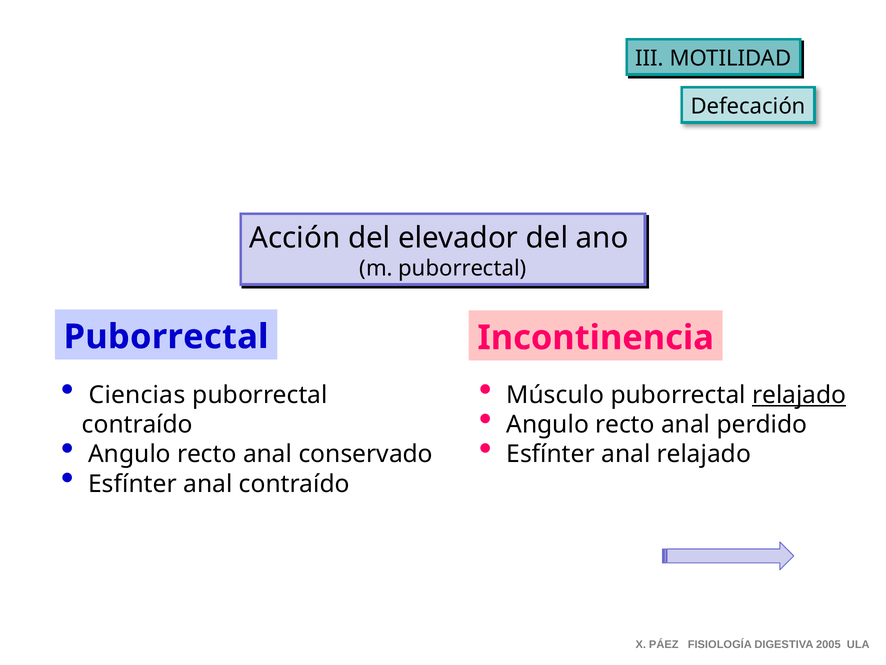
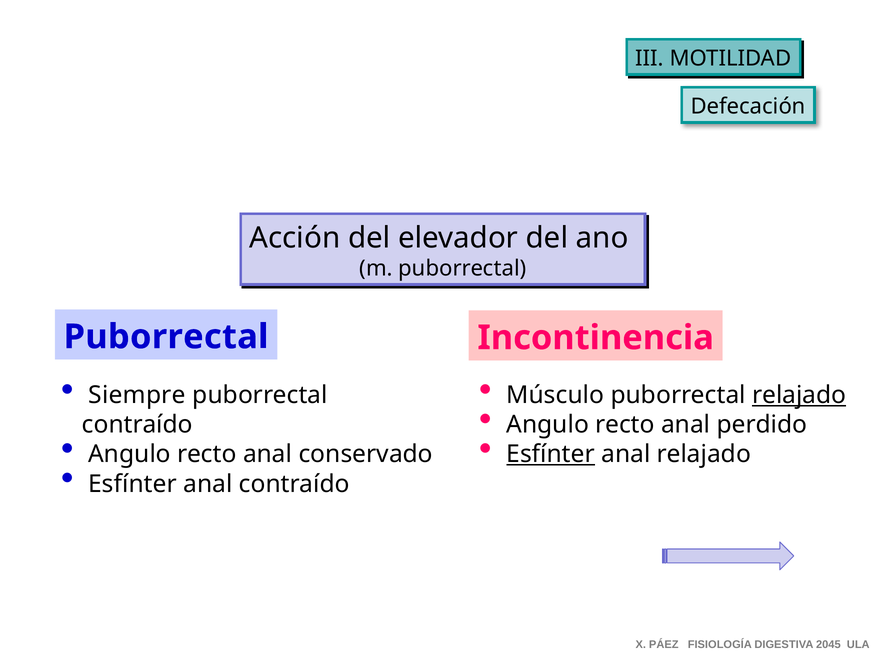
Ciencias: Ciencias -> Siempre
Esfínter at (551, 454) underline: none -> present
2005: 2005 -> 2045
